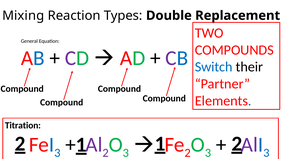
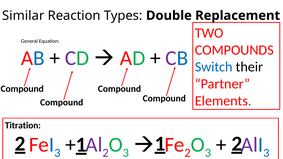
Mixing: Mixing -> Similar
